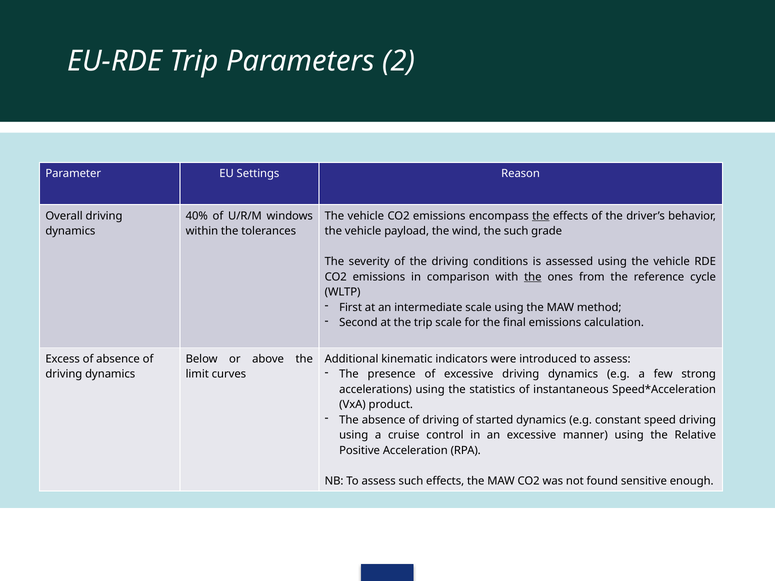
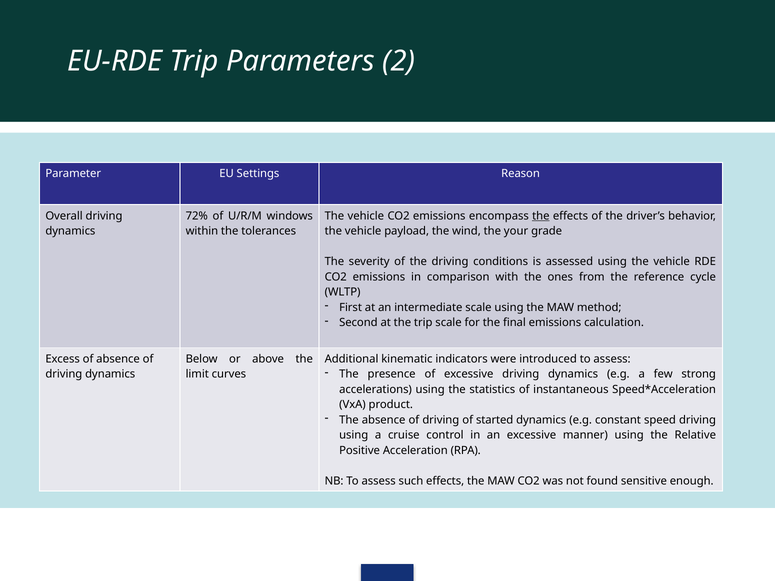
40%: 40% -> 72%
the such: such -> your
the at (533, 277) underline: present -> none
